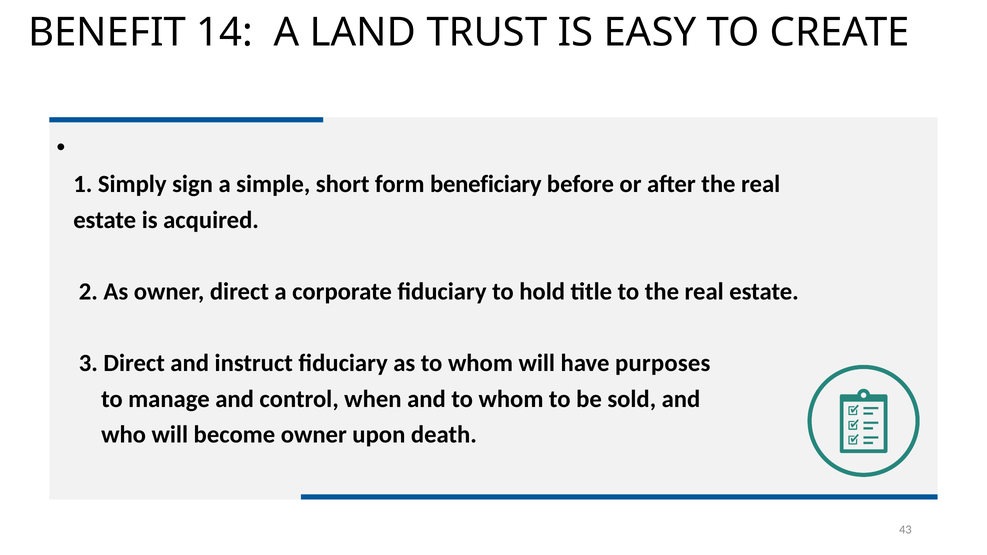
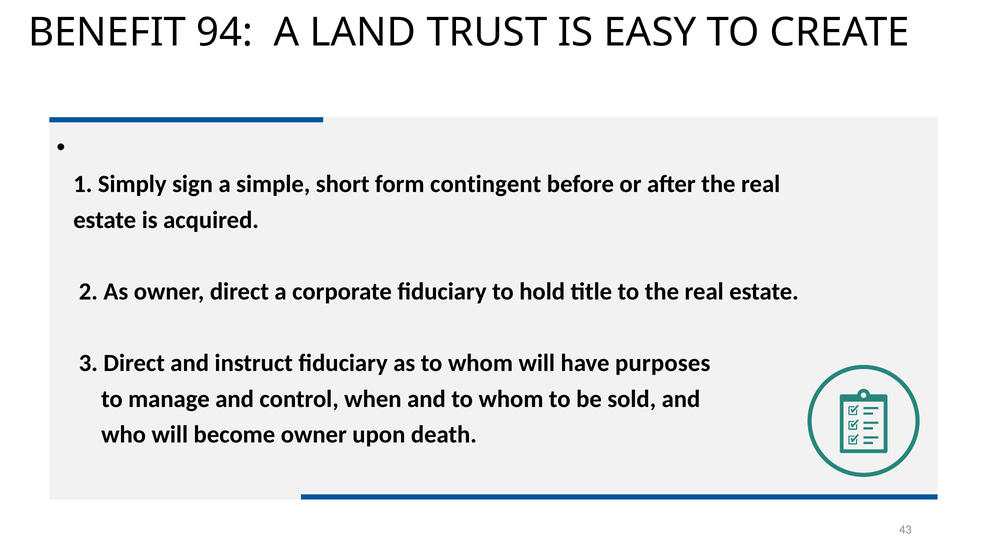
14: 14 -> 94
beneficiary: beneficiary -> contingent
